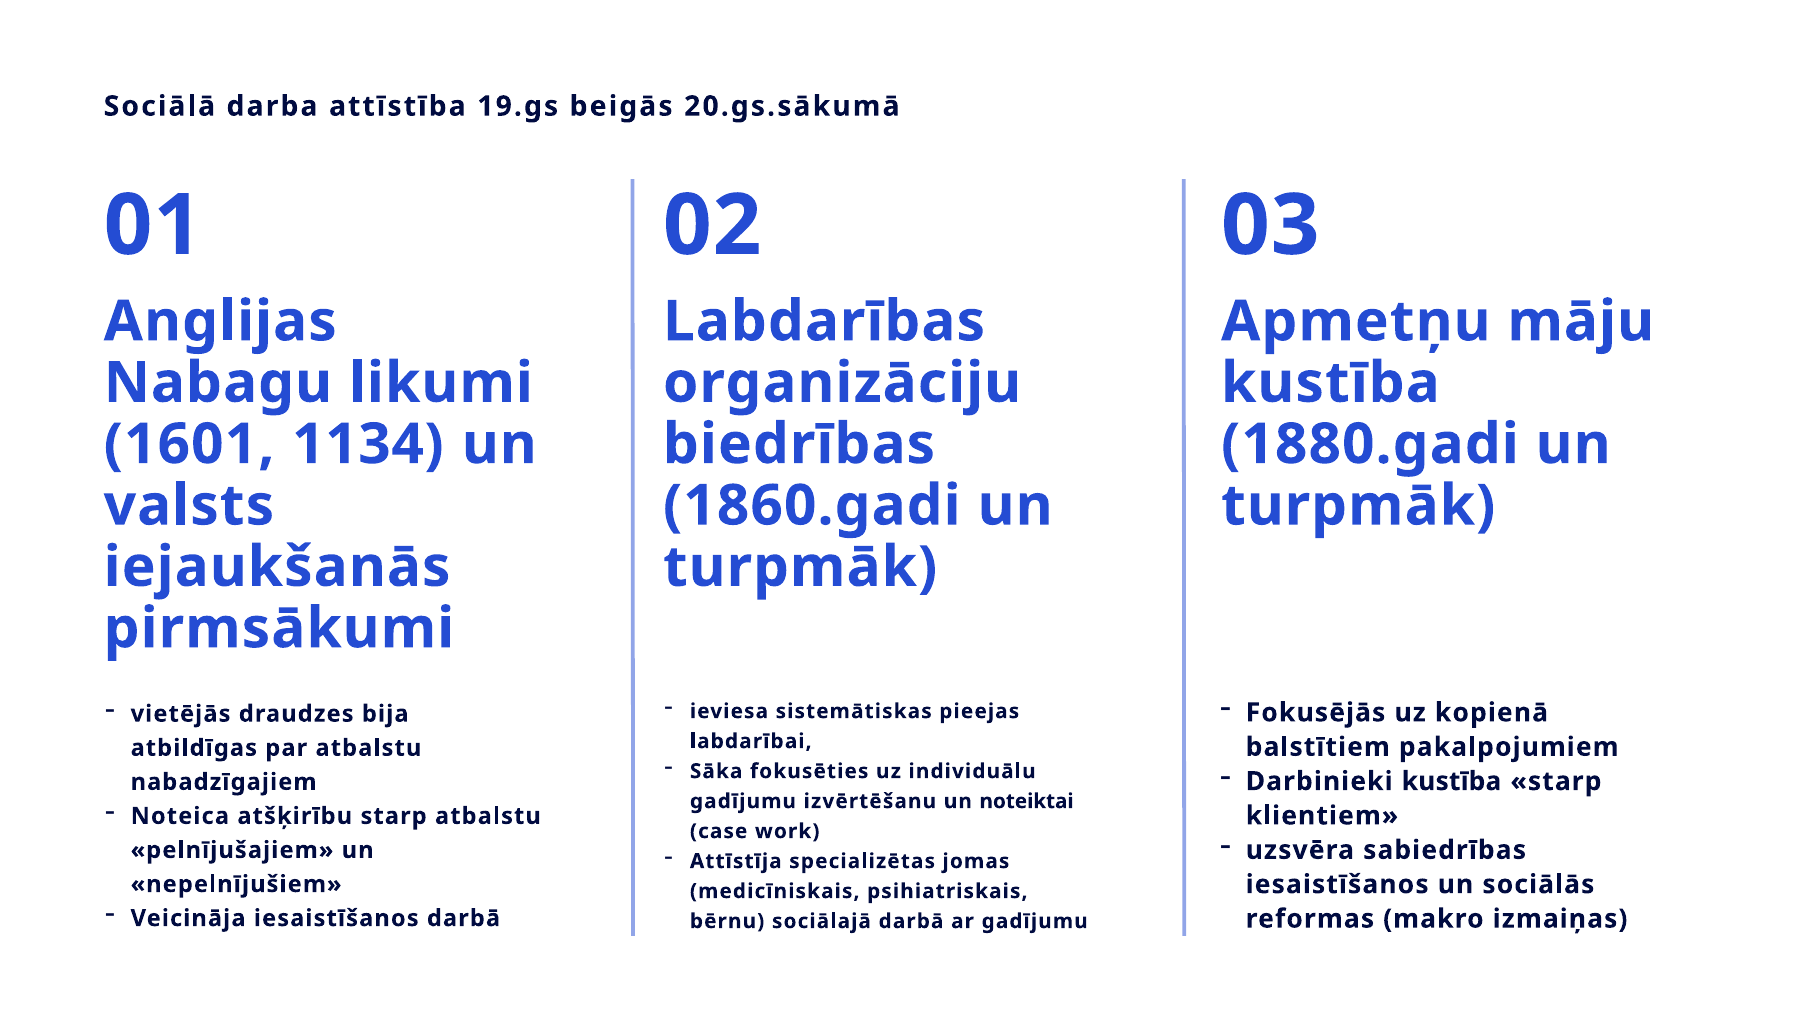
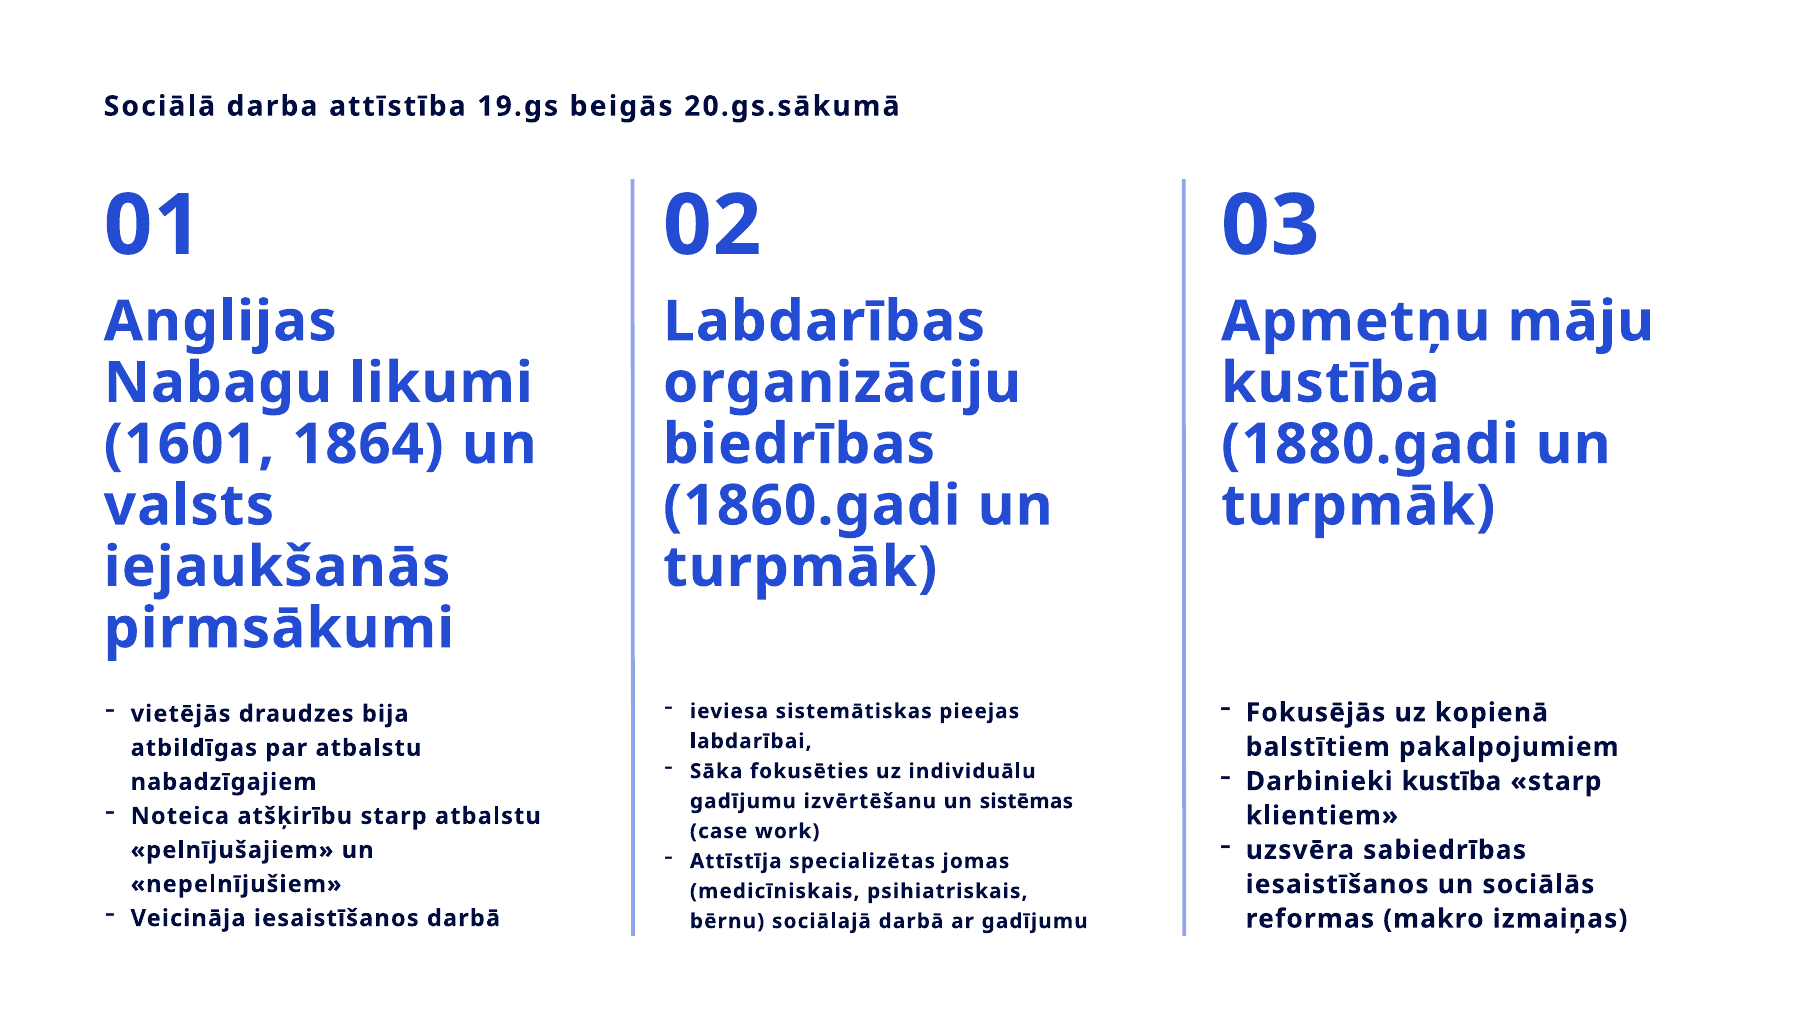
1134: 1134 -> 1864
noteiktai: noteiktai -> sistēmas
